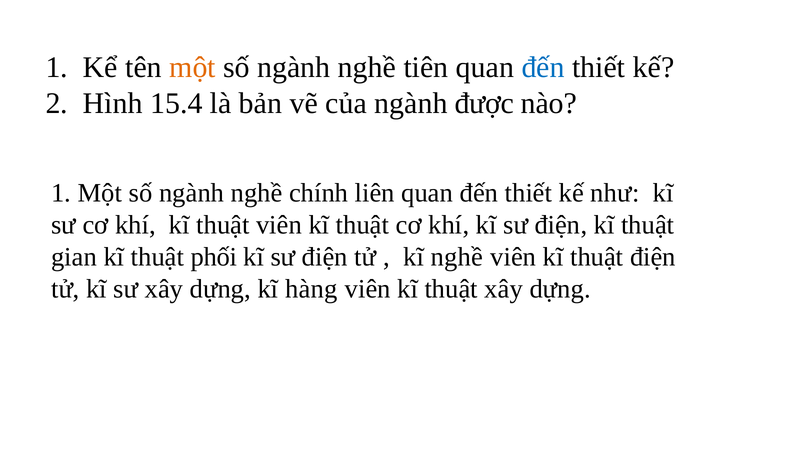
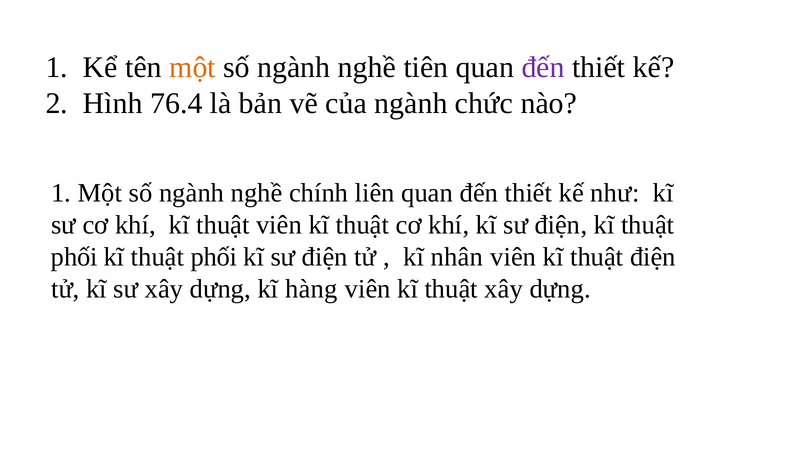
đến at (543, 67) colour: blue -> purple
15.4: 15.4 -> 76.4
được: được -> chức
gian at (74, 257): gian -> phối
kĩ nghề: nghề -> nhân
